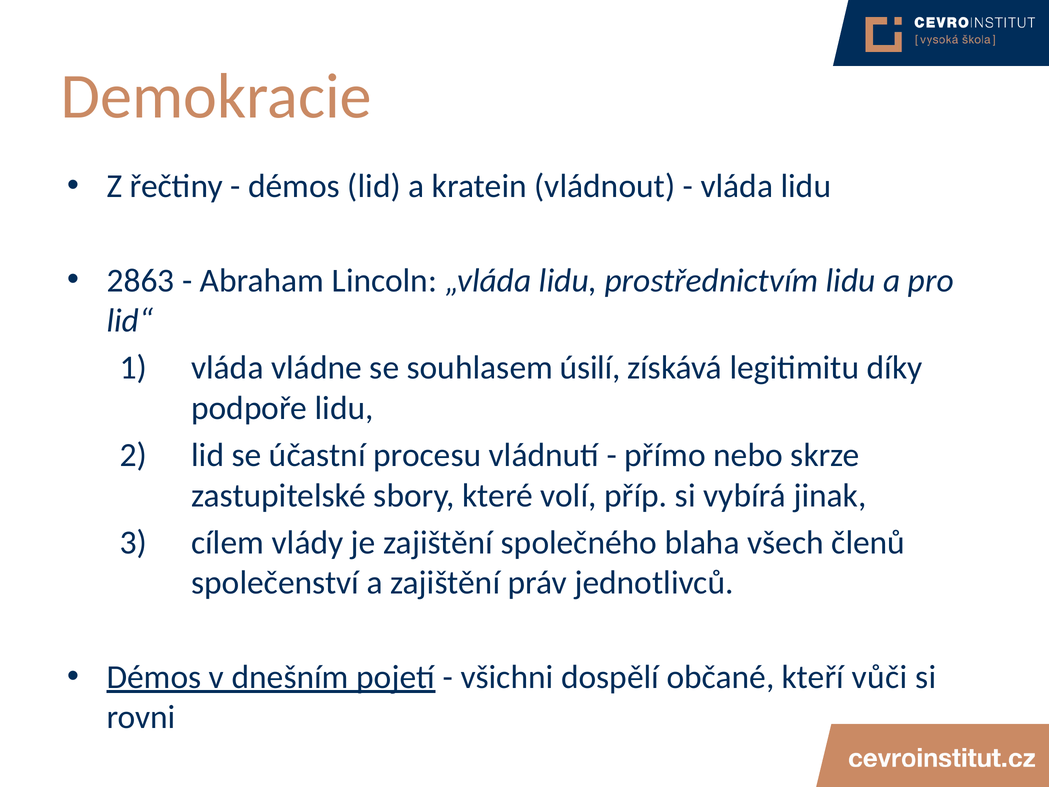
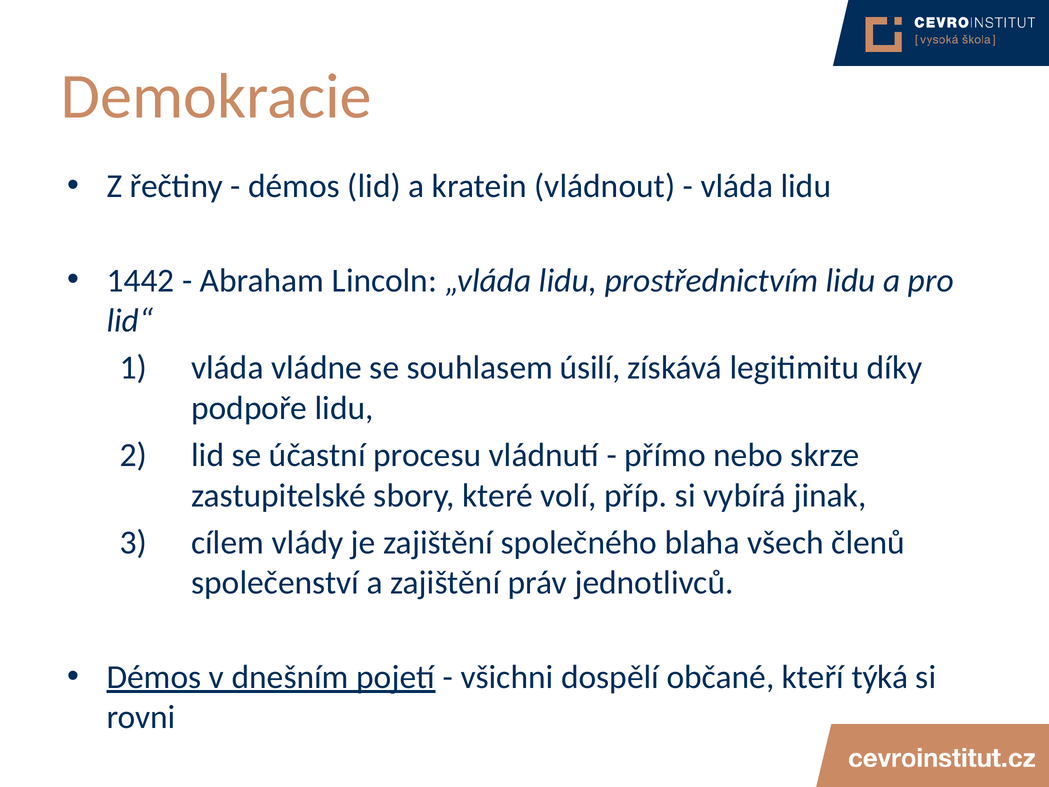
2863: 2863 -> 1442
vůči: vůči -> týká
